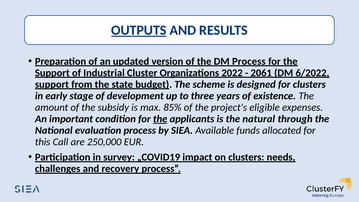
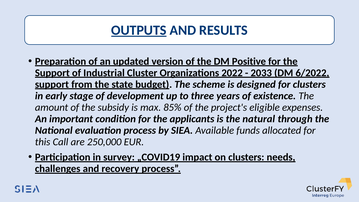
DM Process: Process -> Positive
2061: 2061 -> 2033
the at (160, 119) underline: present -> none
